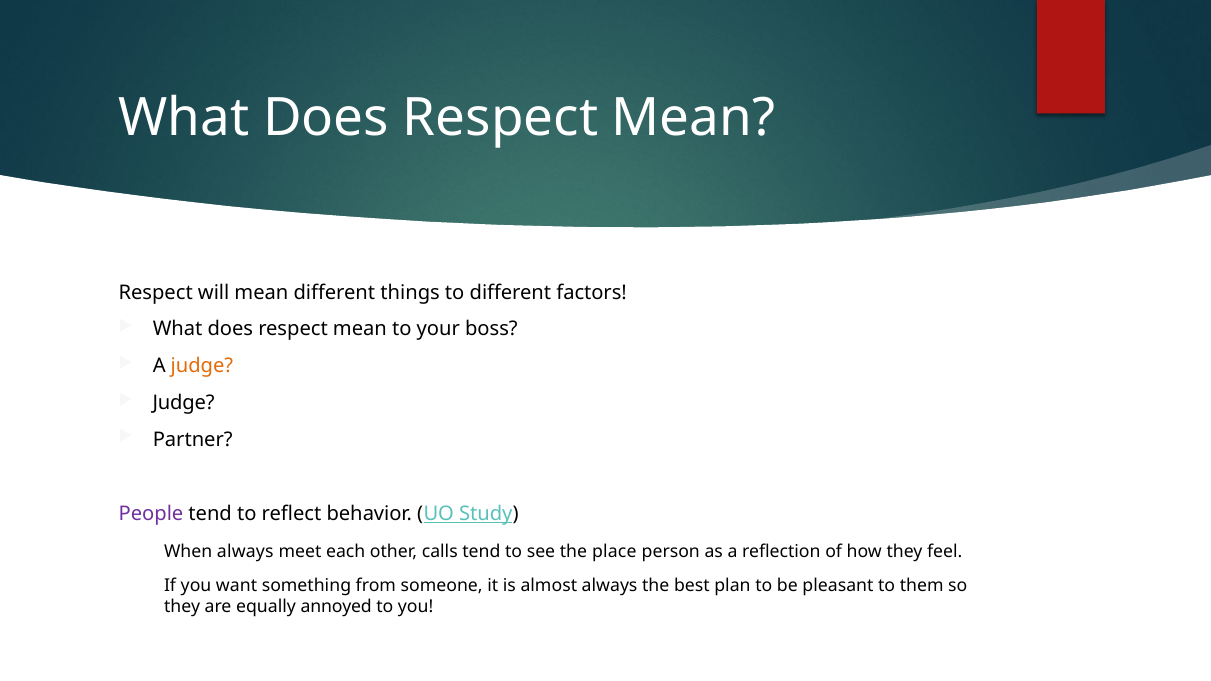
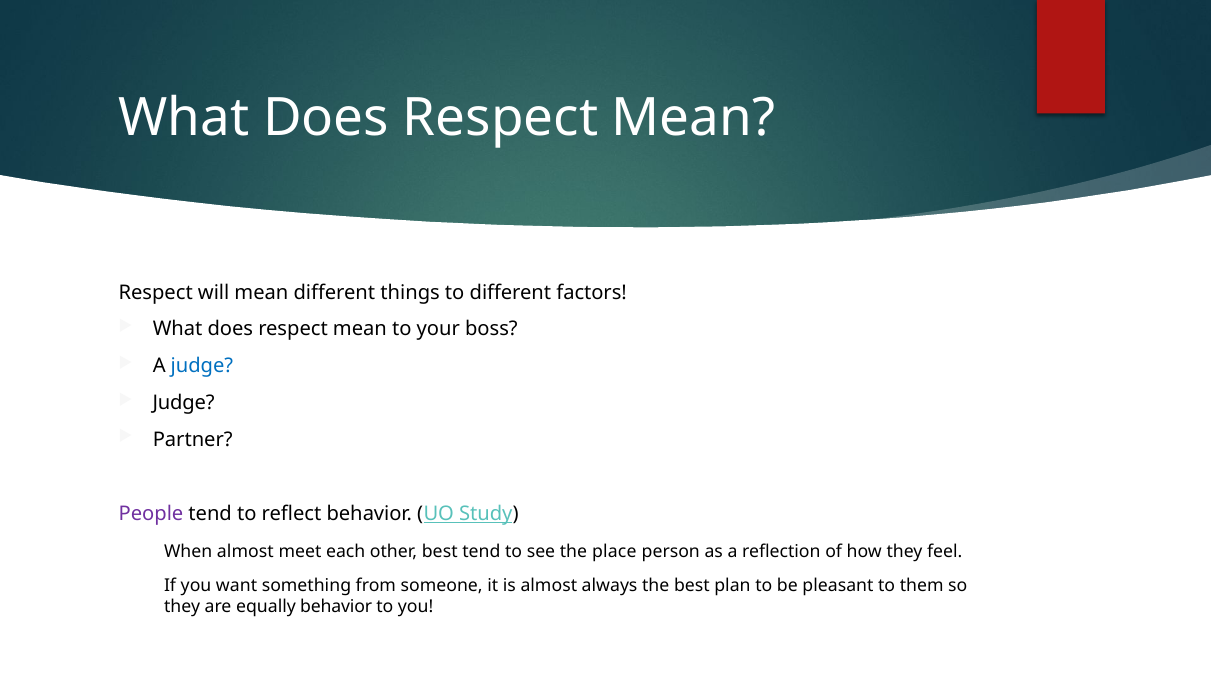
judge at (202, 366) colour: orange -> blue
When always: always -> almost
other calls: calls -> best
equally annoyed: annoyed -> behavior
